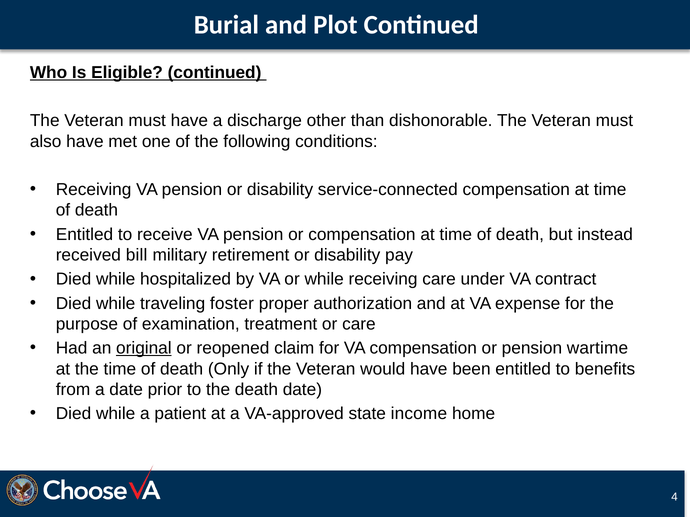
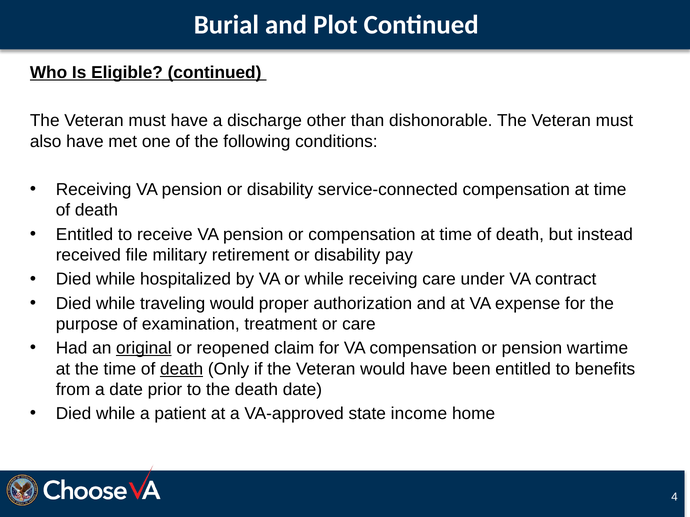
bill: bill -> file
traveling foster: foster -> would
death at (182, 369) underline: none -> present
